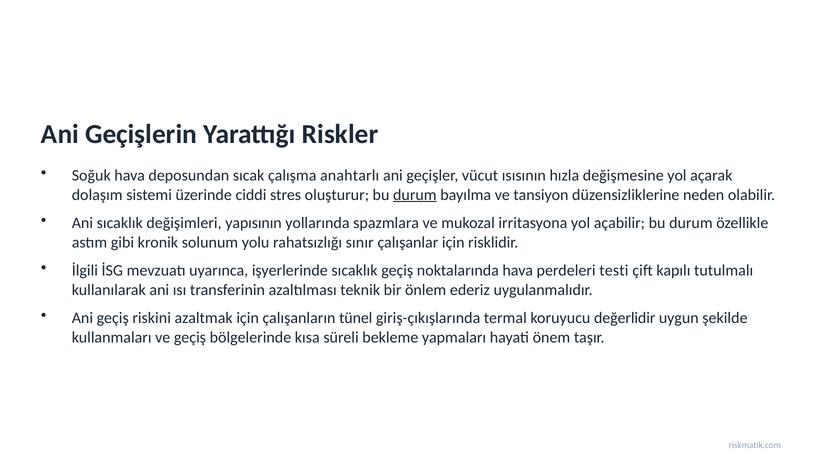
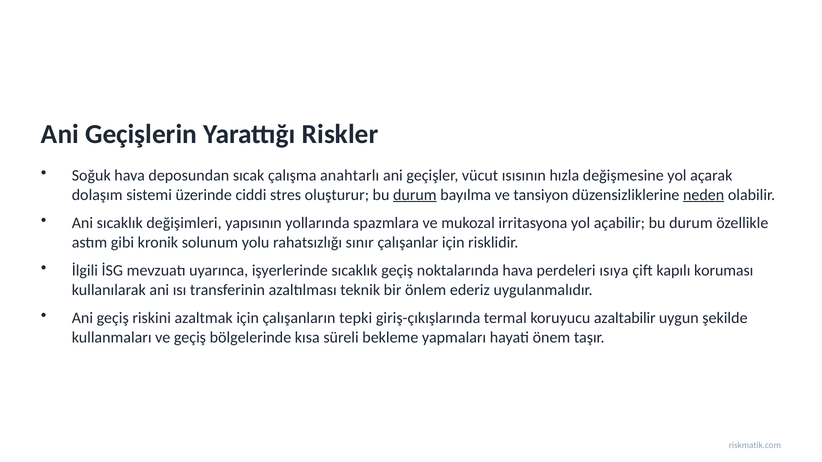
neden underline: none -> present
testi: testi -> ısıya
tutulmalı: tutulmalı -> koruması
tünel: tünel -> tepki
değerlidir: değerlidir -> azaltabilir
